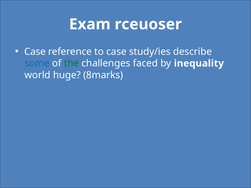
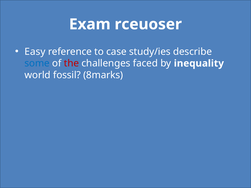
Case at (35, 52): Case -> Easy
the colour: green -> red
huge: huge -> fossil
